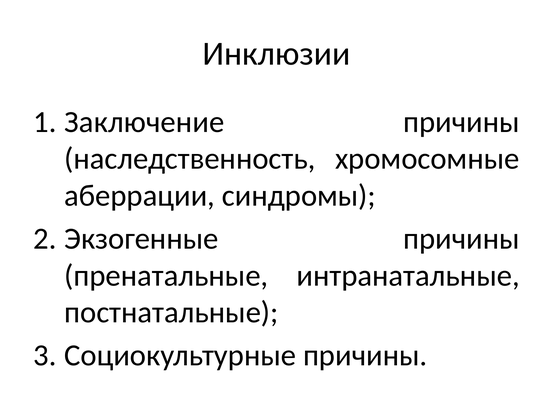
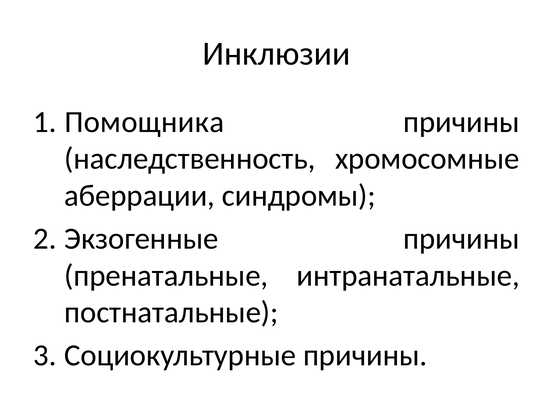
Заключение: Заключение -> Помощника
